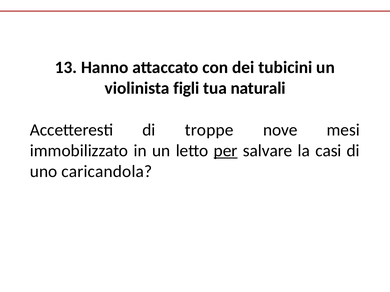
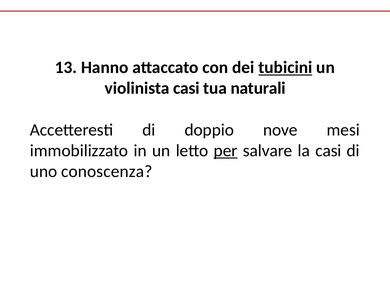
tubicini underline: none -> present
violinista figli: figli -> casi
troppe: troppe -> doppio
caricandola: caricandola -> conoscenza
